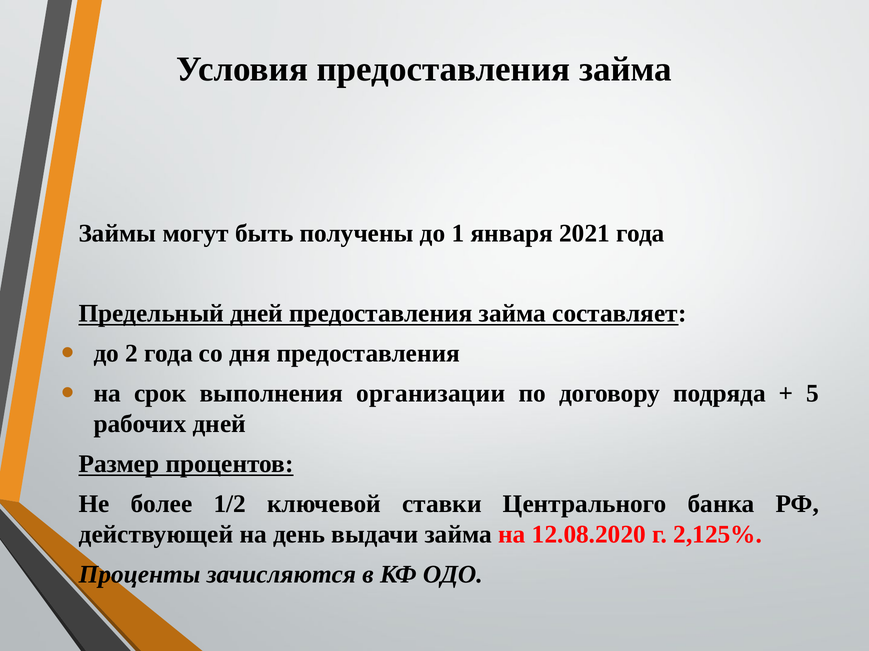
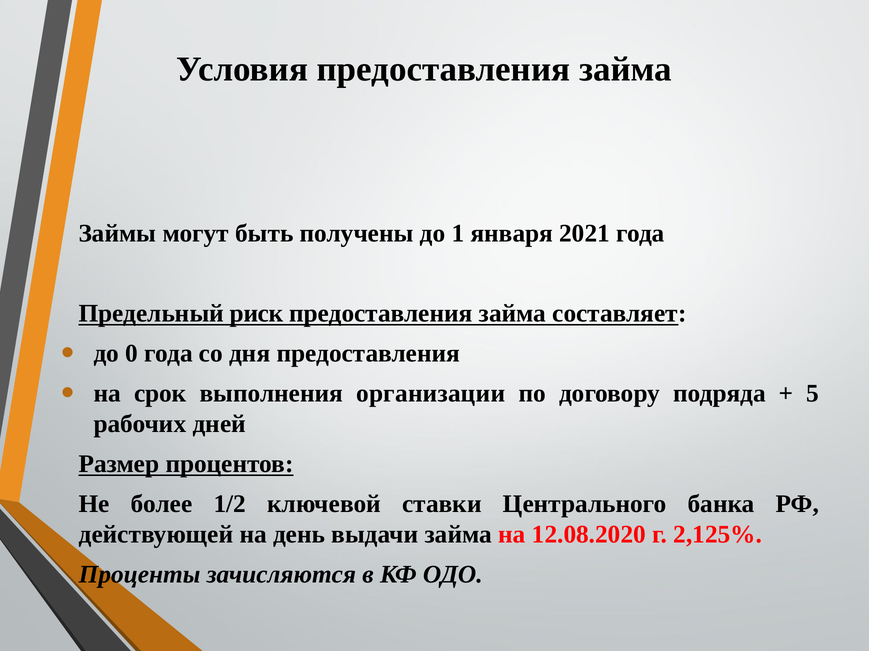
Предельный дней: дней -> риск
2: 2 -> 0
